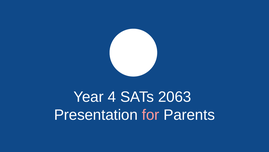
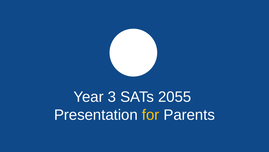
4: 4 -> 3
2063: 2063 -> 2055
for colour: pink -> yellow
